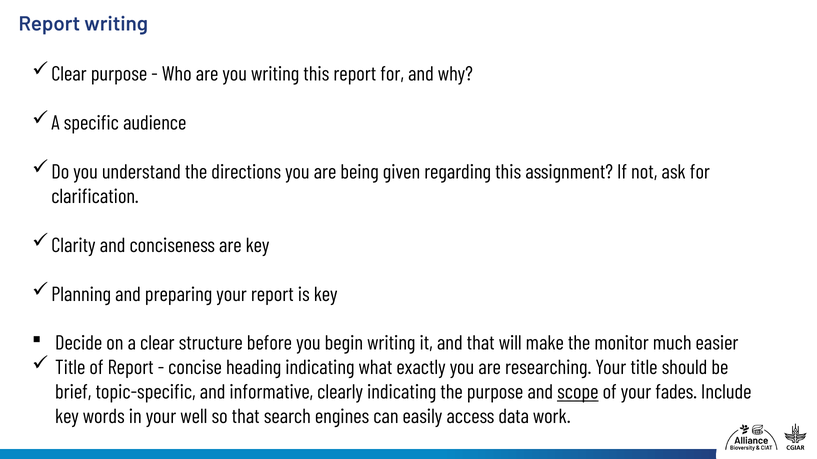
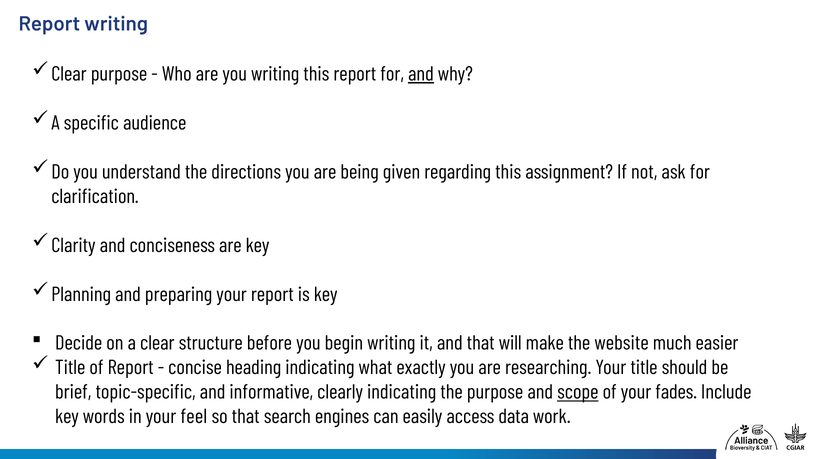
and at (421, 74) underline: none -> present
monitor: monitor -> website
well: well -> feel
